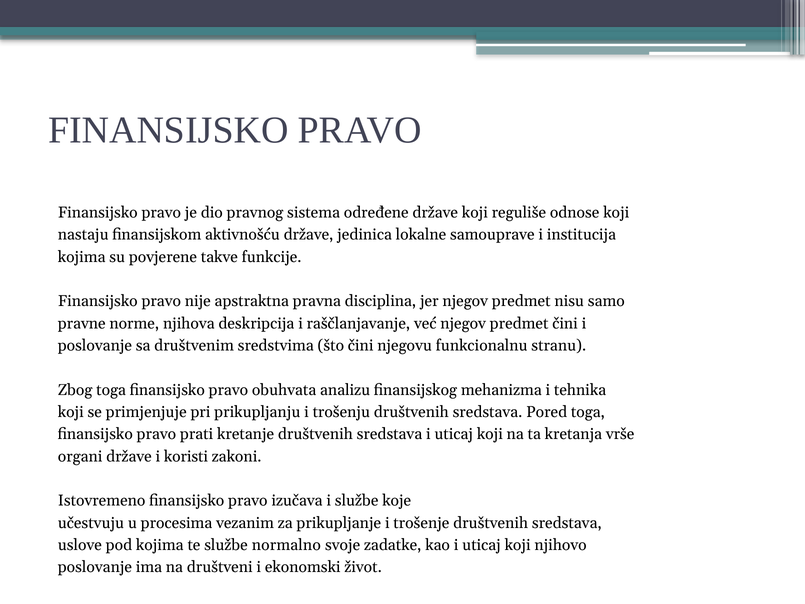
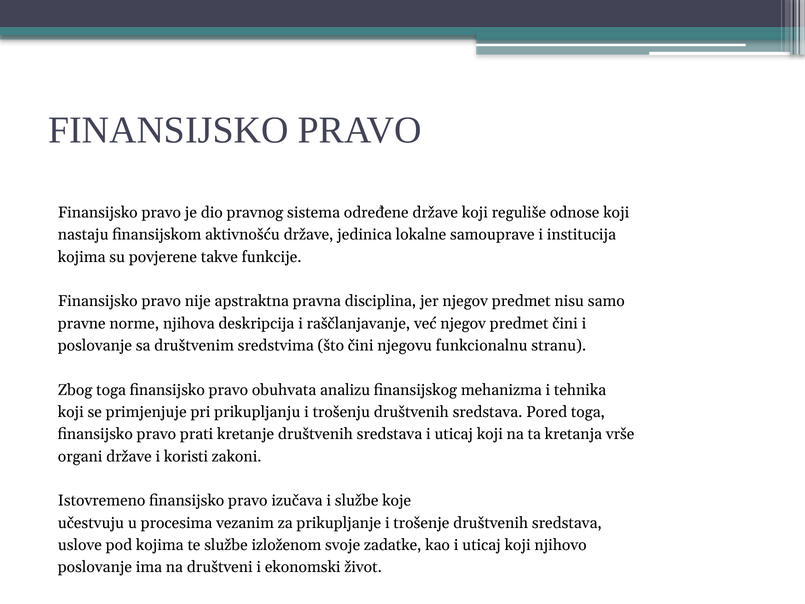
normalno: normalno -> izloženom
